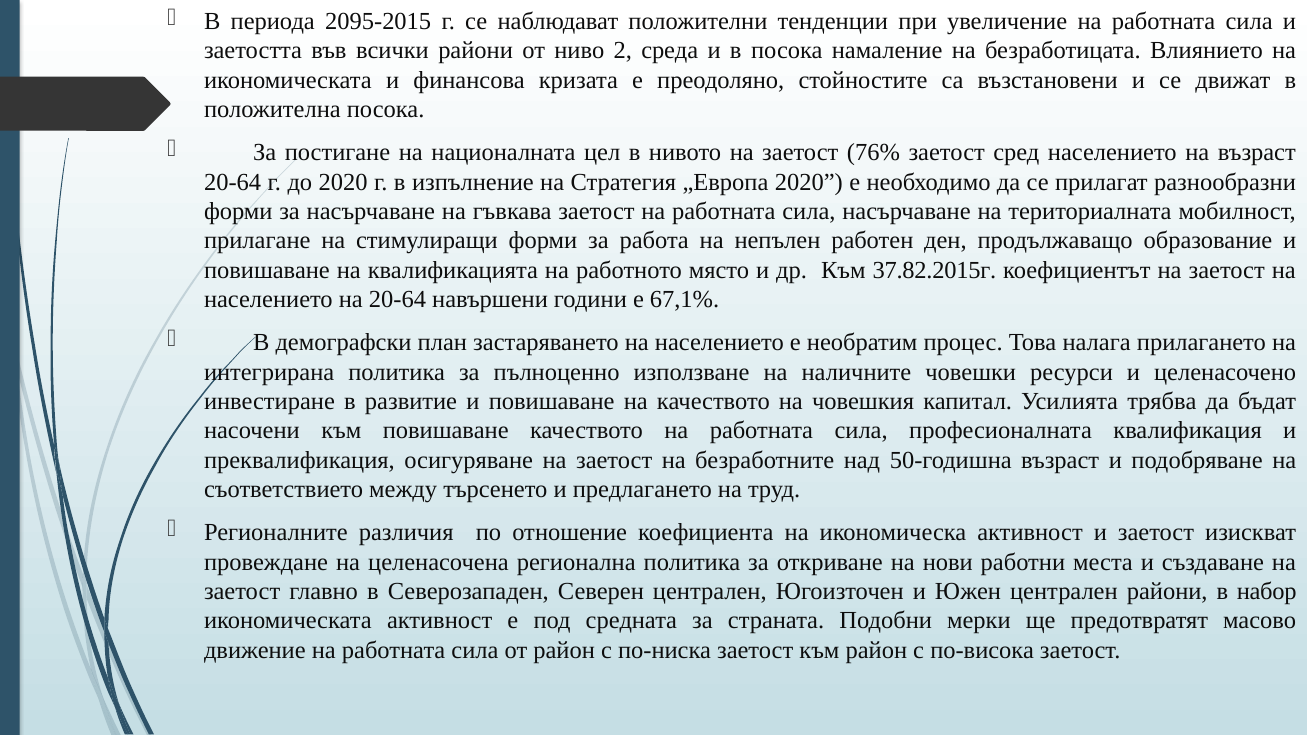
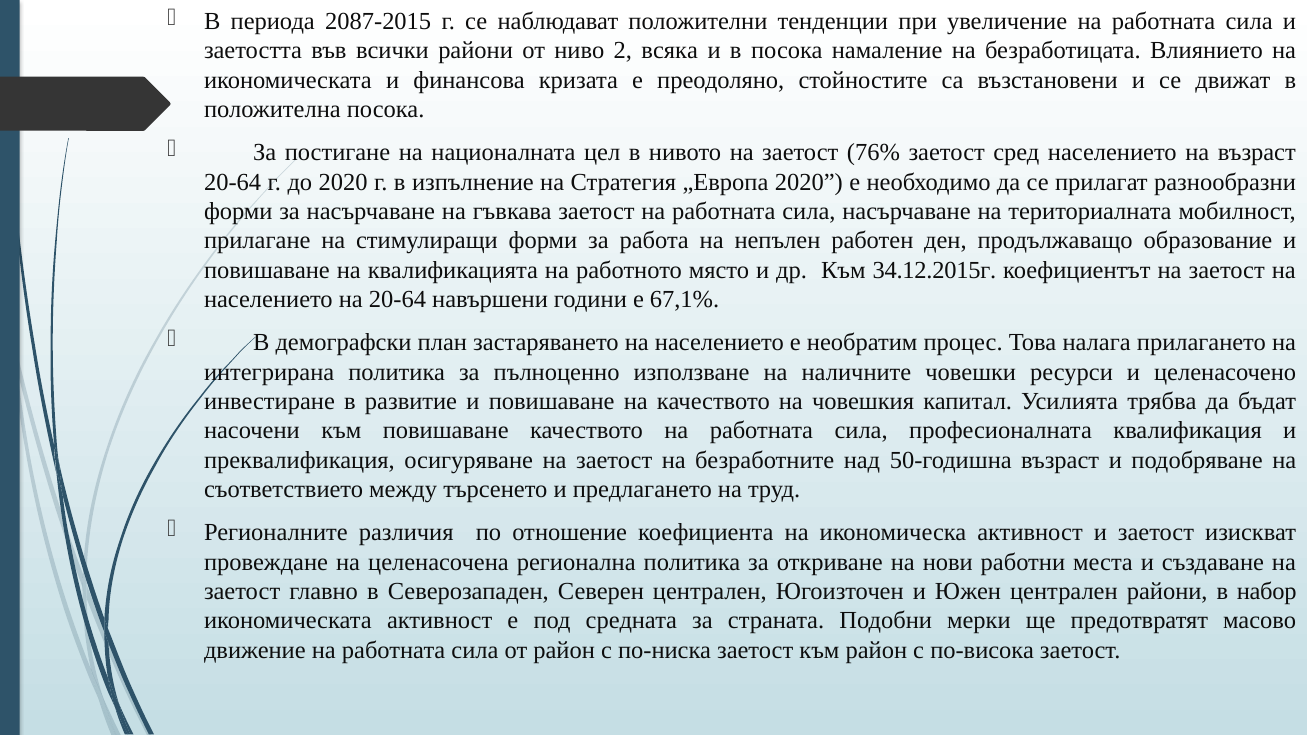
2095-2015: 2095-2015 -> 2087-2015
среда: среда -> всяка
37.82.2015г: 37.82.2015г -> 34.12.2015г
